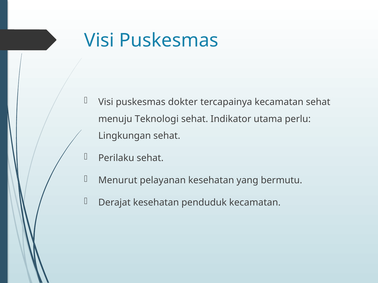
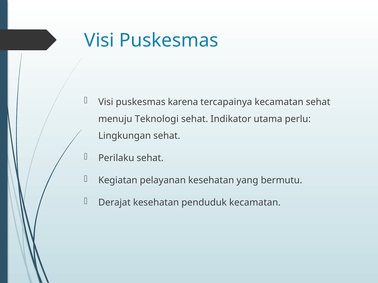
dokter: dokter -> karena
Menurut: Menurut -> Kegiatan
